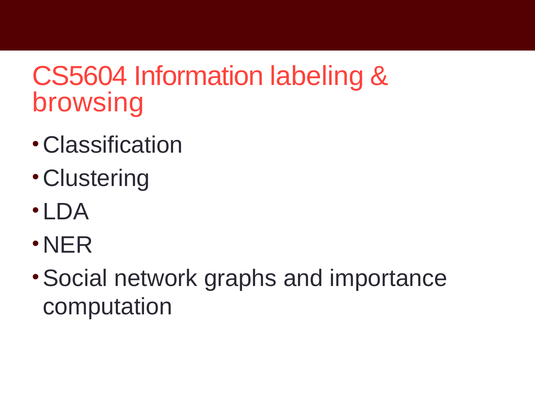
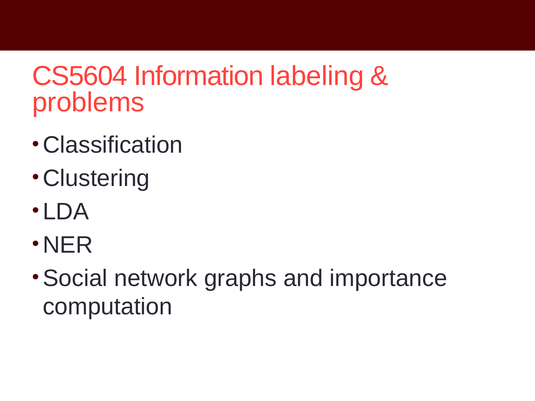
browsing: browsing -> problems
